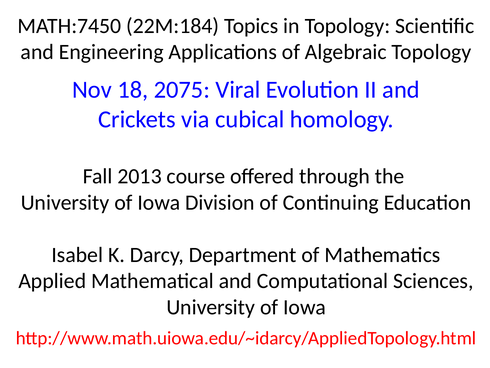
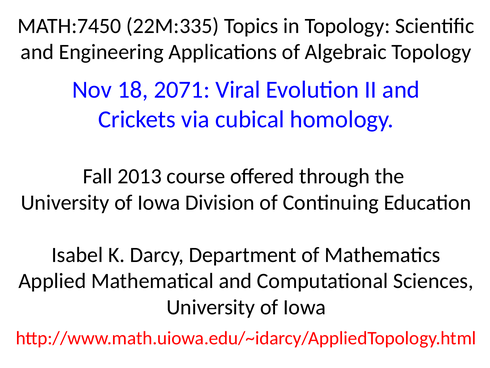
22M:184: 22M:184 -> 22M:335
2075: 2075 -> 2071
